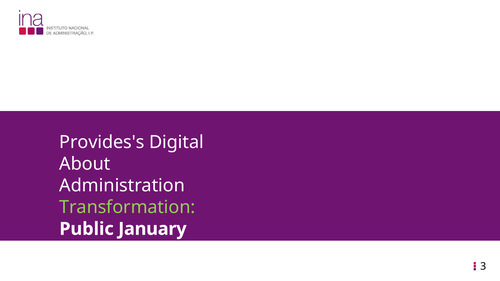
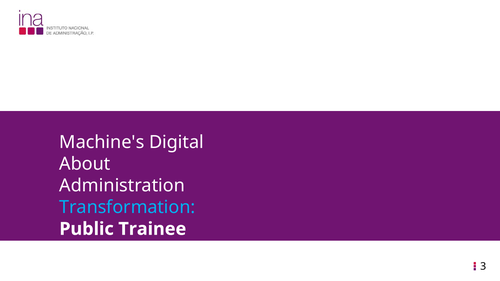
Provides's: Provides's -> Machine's
Transformation colour: light green -> light blue
January: January -> Trainee
